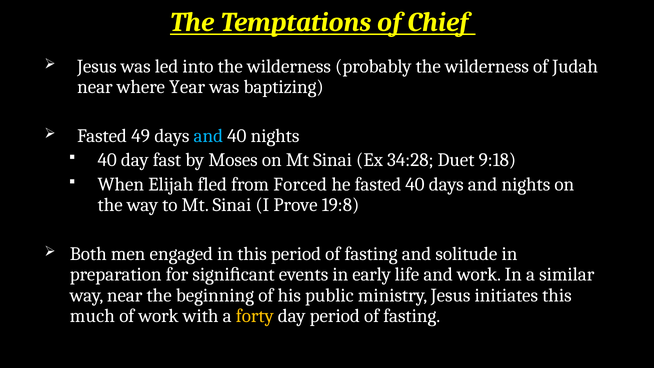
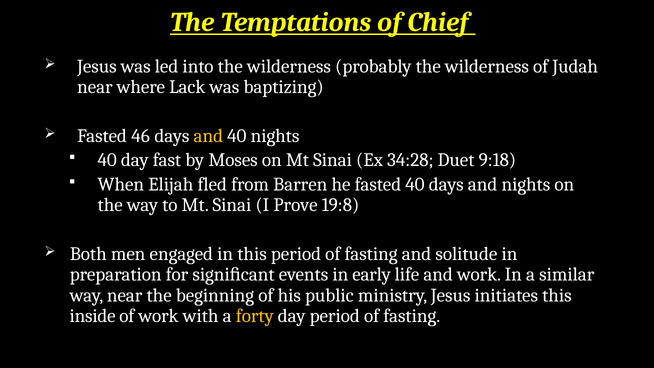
Year: Year -> Lack
49: 49 -> 46
and at (208, 136) colour: light blue -> yellow
Forced: Forced -> Barren
much: much -> inside
